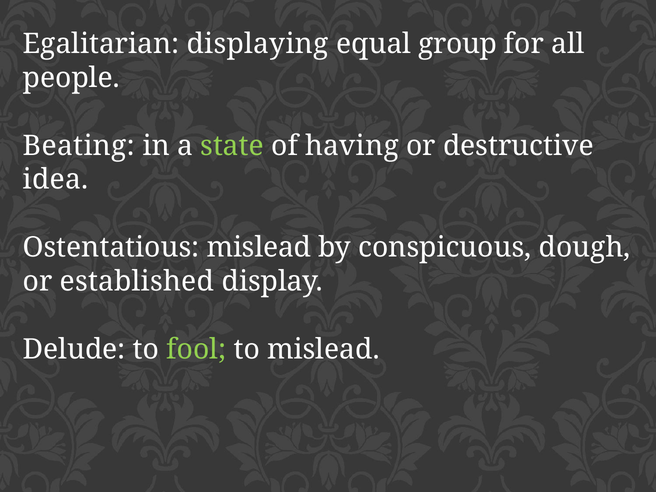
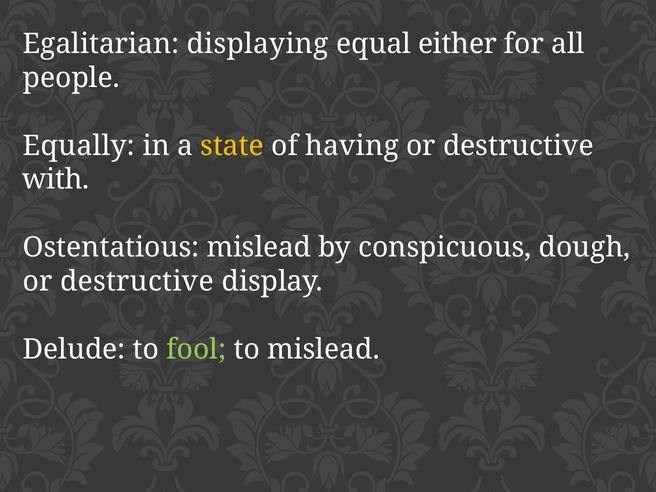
group: group -> either
Beating: Beating -> Equally
state colour: light green -> yellow
idea: idea -> with
established at (137, 281): established -> destructive
